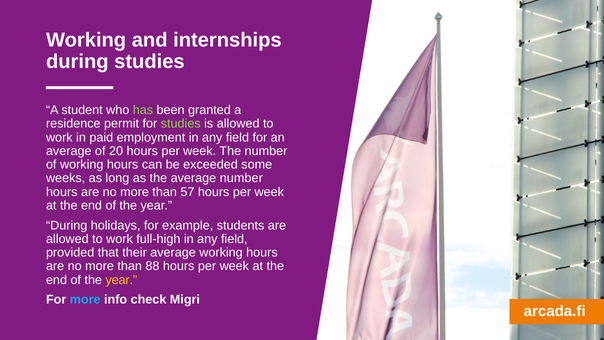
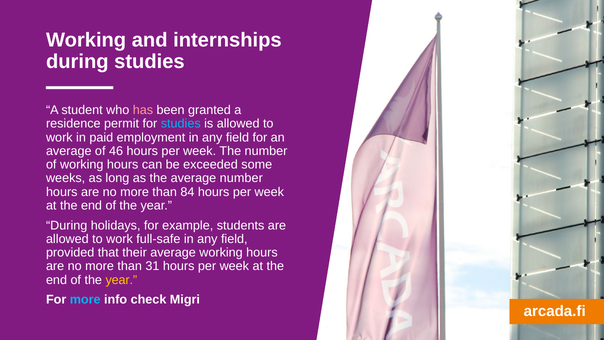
has colour: light green -> pink
studies at (181, 124) colour: light green -> light blue
20: 20 -> 46
57: 57 -> 84
full-high: full-high -> full-safe
88: 88 -> 31
